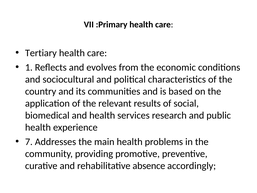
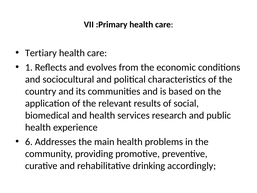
7: 7 -> 6
absence: absence -> drinking
